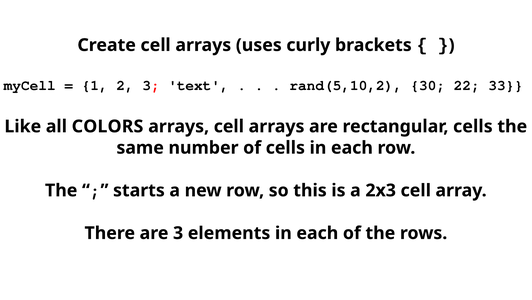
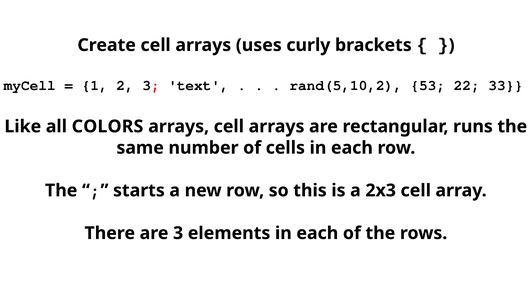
30: 30 -> 53
rectangular cells: cells -> runs
